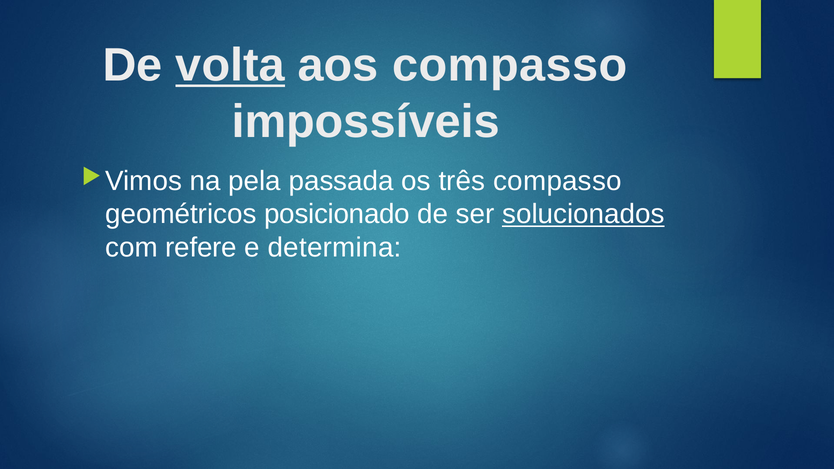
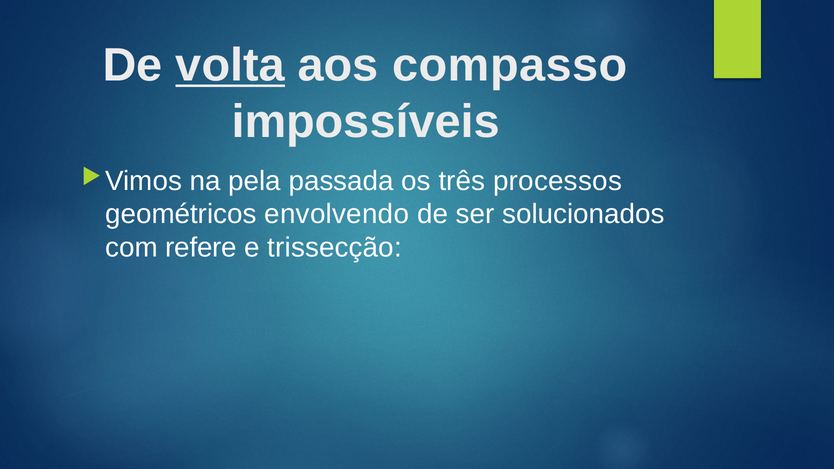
três compasso: compasso -> processos
posicionado: posicionado -> envolvendo
solucionados underline: present -> none
determina: determina -> trissecção
